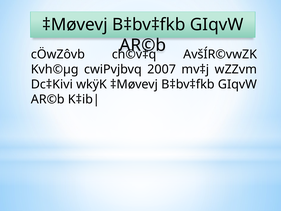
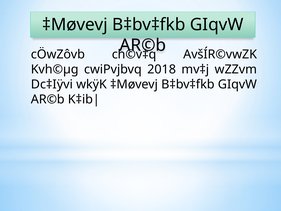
2007: 2007 -> 2018
Dc‡Kivi: Dc‡Kivi -> Dc‡Iÿvi
